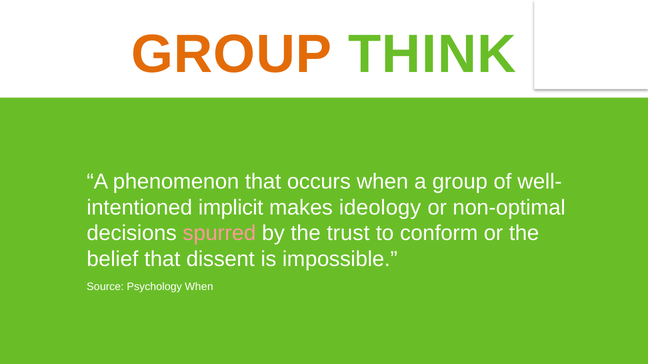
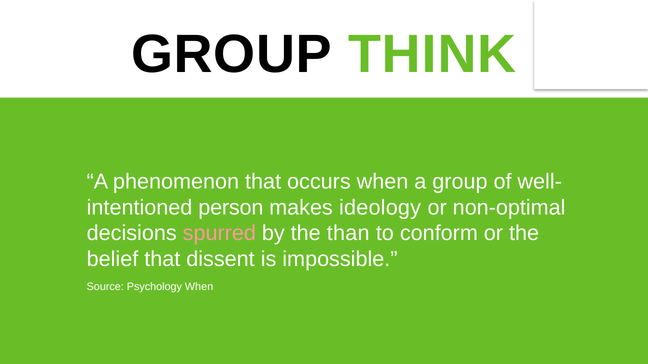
GROUP at (231, 55) colour: orange -> black
implicit: implicit -> person
trust: trust -> than
